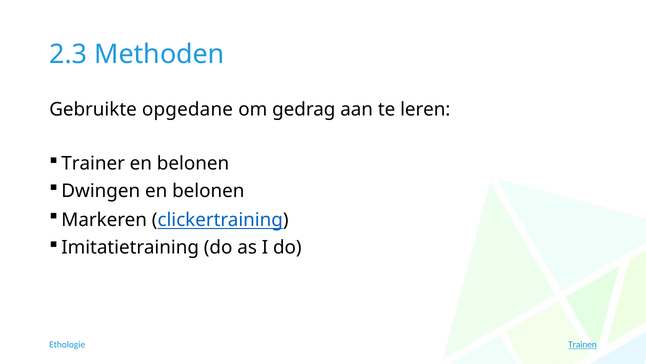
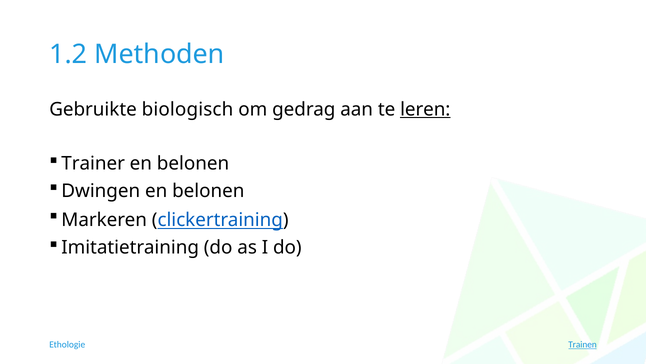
2.3: 2.3 -> 1.2
opgedane: opgedane -> biologisch
leren underline: none -> present
